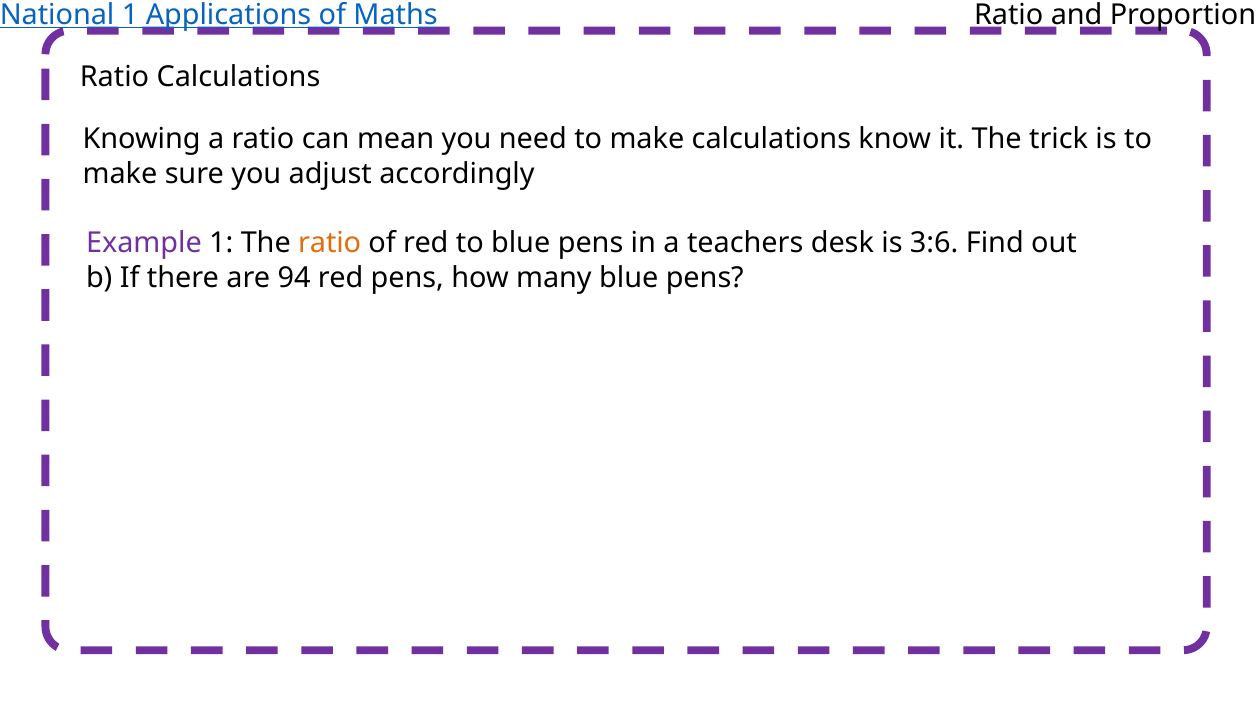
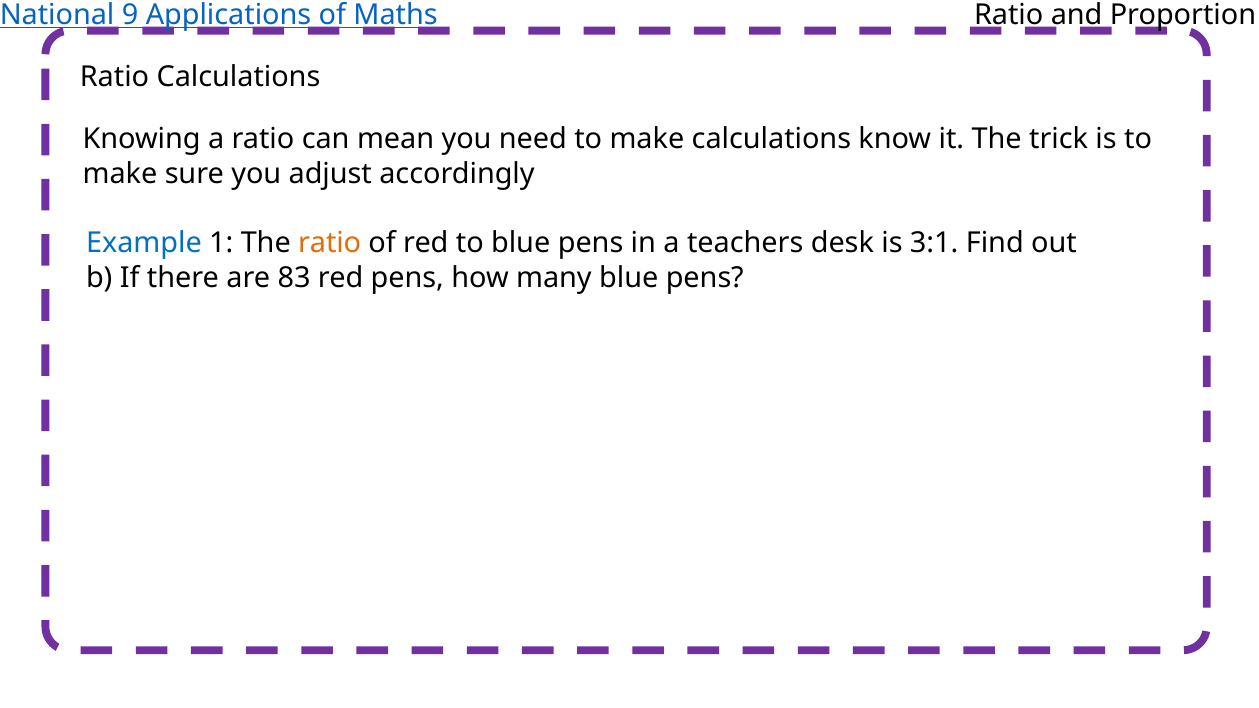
National 1: 1 -> 9
Example colour: purple -> blue
3:6: 3:6 -> 3:1
94: 94 -> 83
